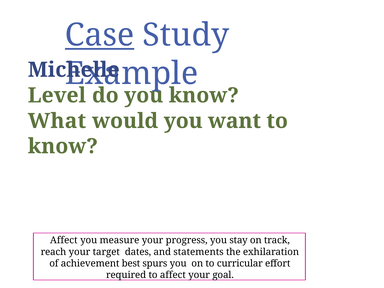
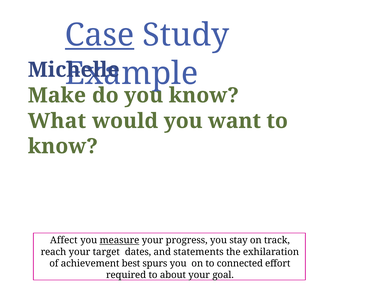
Level: Level -> Make
measure underline: none -> present
curricular: curricular -> connected
to affect: affect -> about
